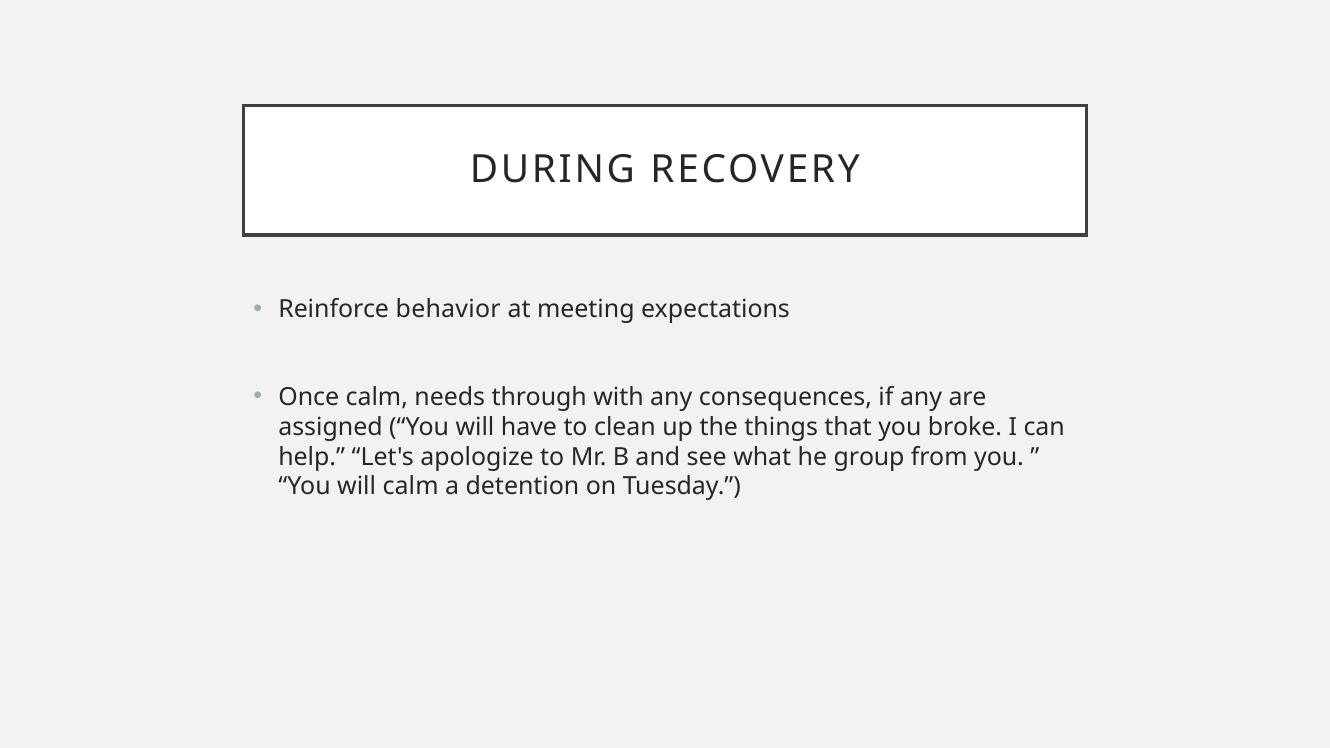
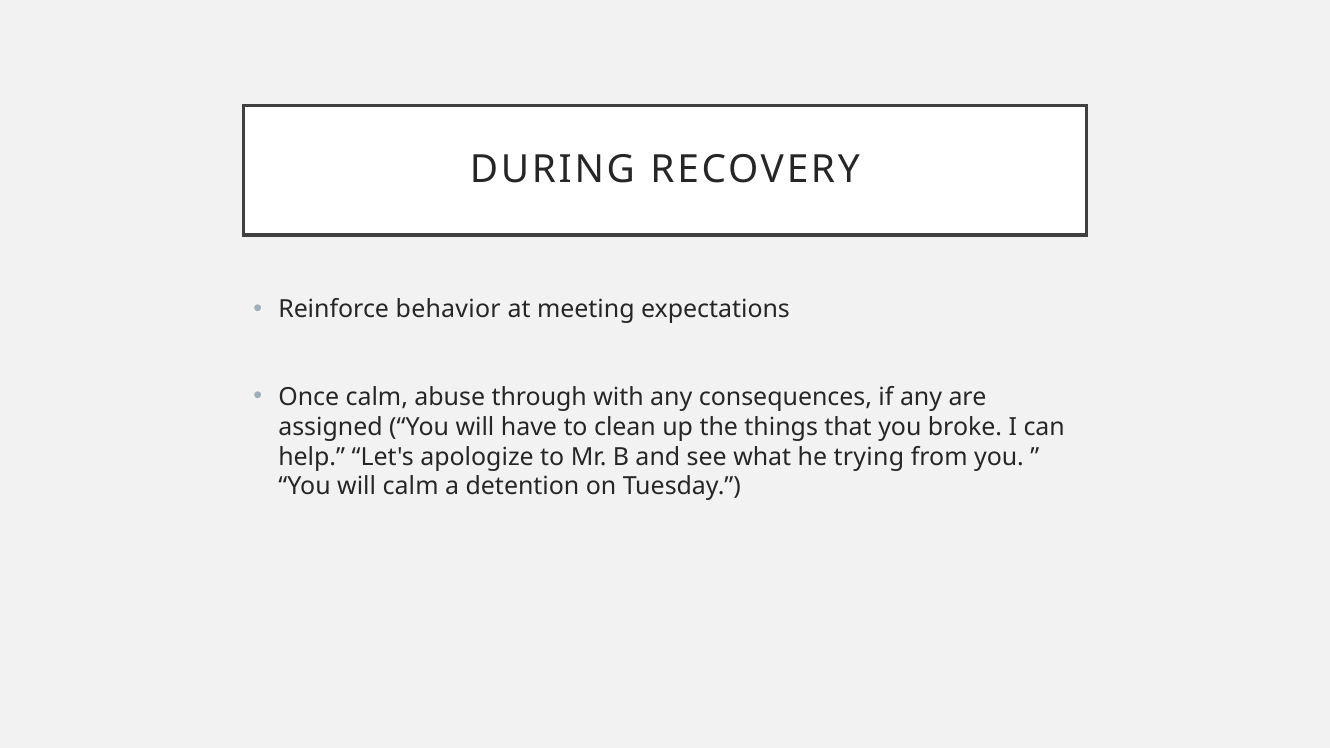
needs: needs -> abuse
group: group -> trying
